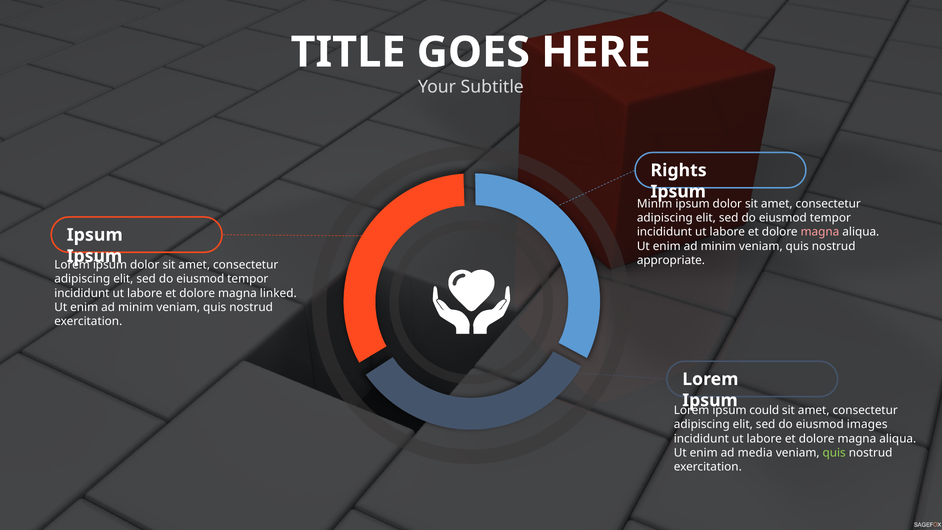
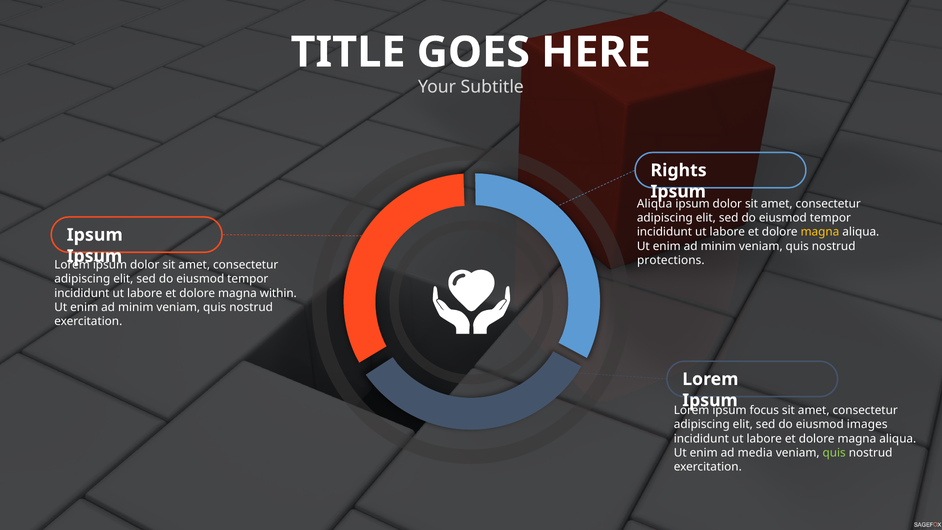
Minim at (655, 204): Minim -> Aliqua
magna at (820, 232) colour: pink -> yellow
appropriate: appropriate -> protections
linked: linked -> within
could: could -> focus
